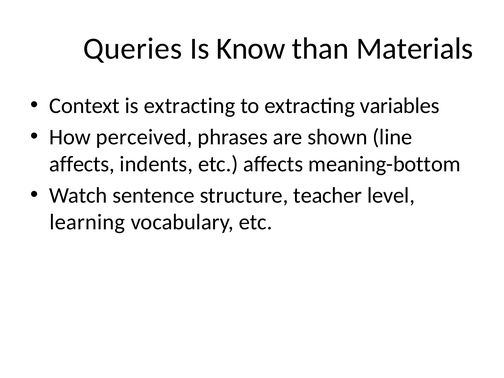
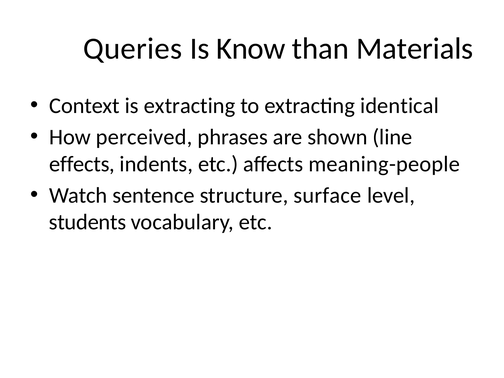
variables: variables -> identical
affects at (82, 164): affects -> effects
meaning-bottom: meaning-bottom -> meaning-people
teacher: teacher -> surface
learning: learning -> students
